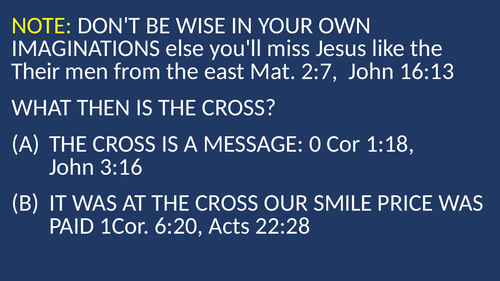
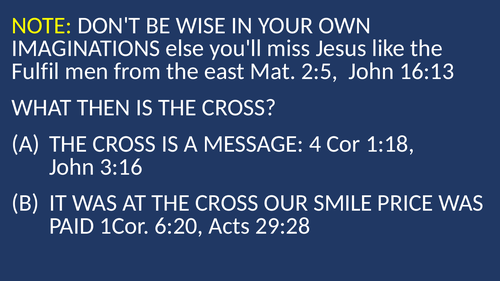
Their: Their -> Fulfil
2:7: 2:7 -> 2:5
0: 0 -> 4
22:28: 22:28 -> 29:28
